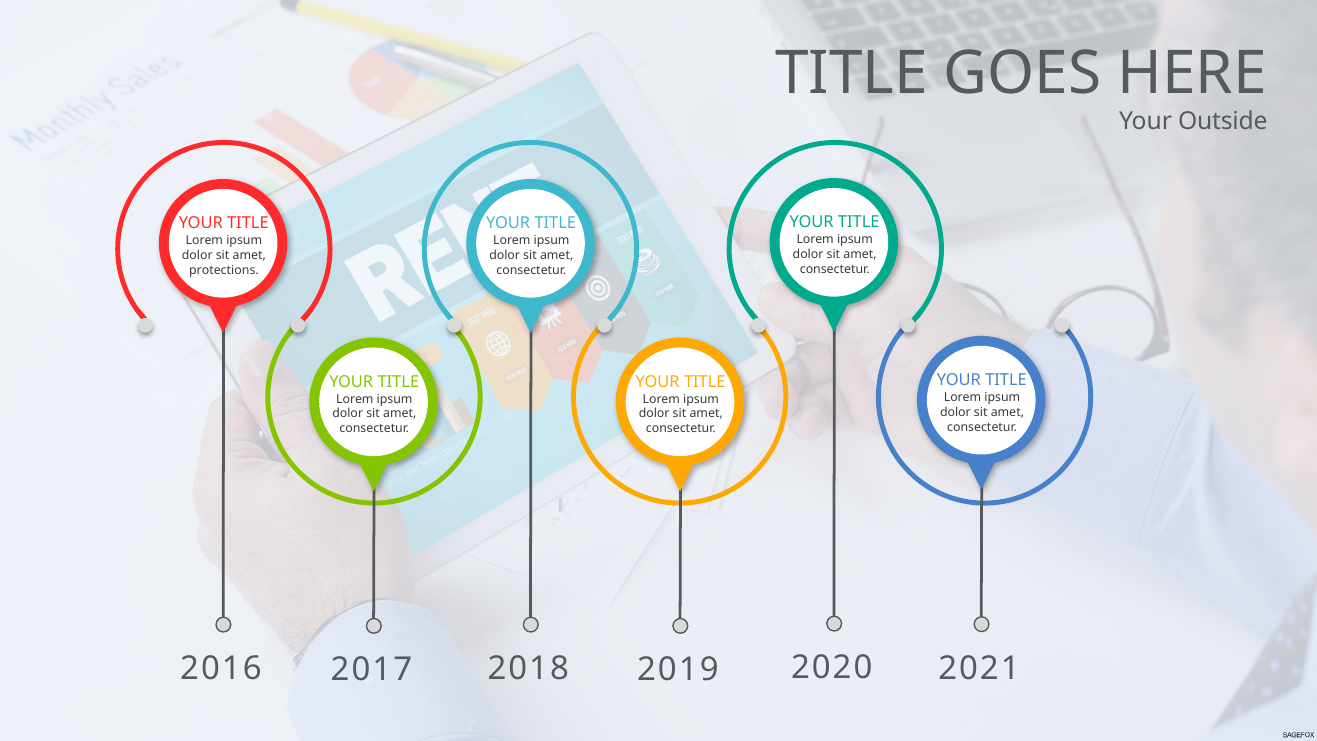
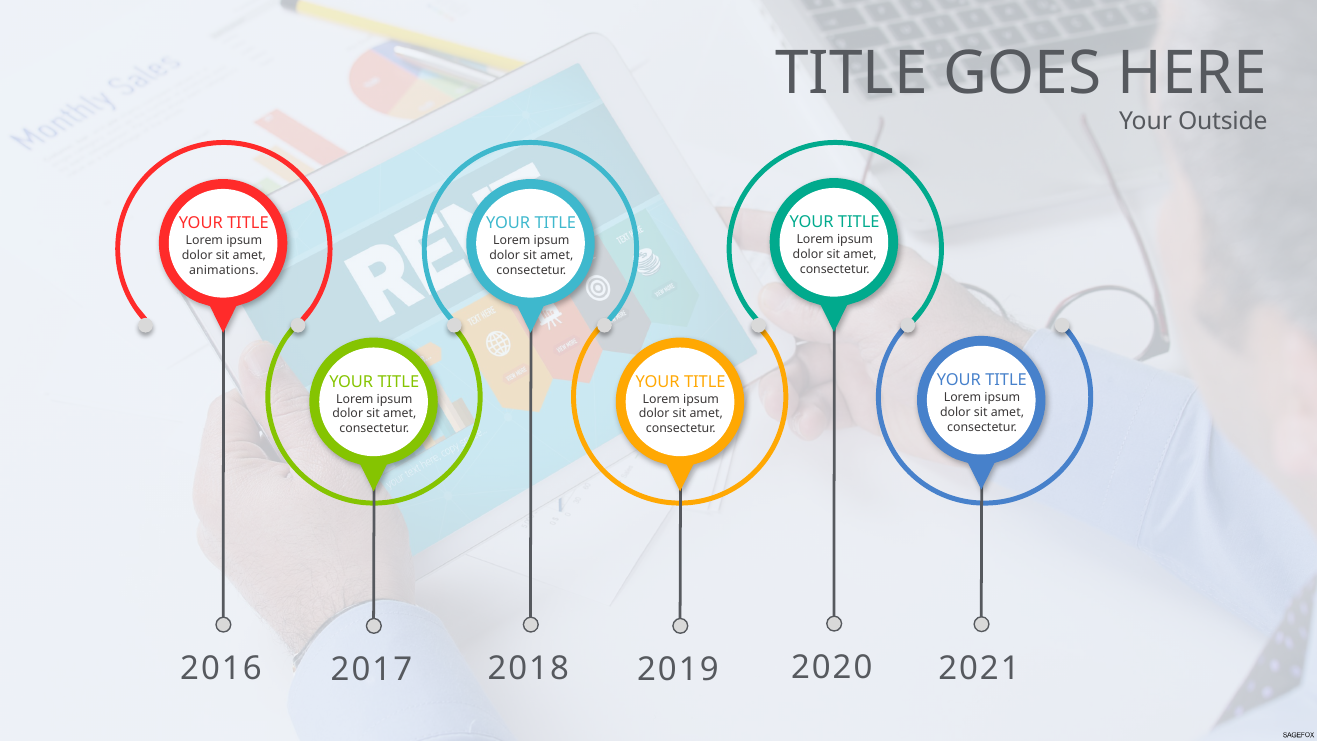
protections: protections -> animations
